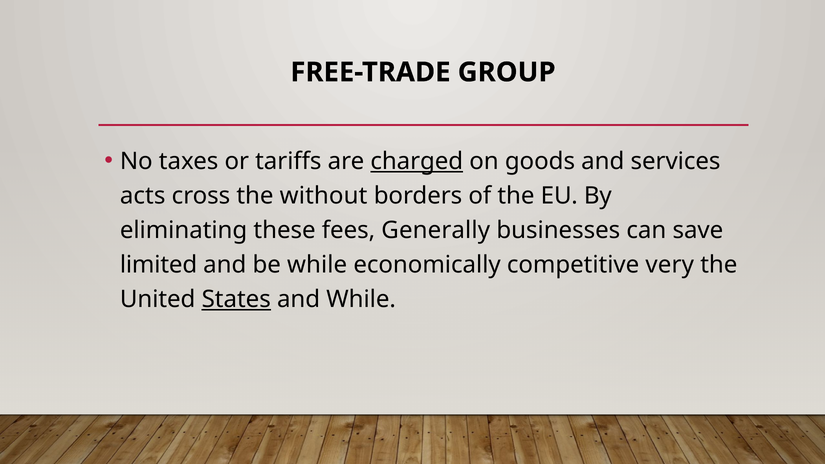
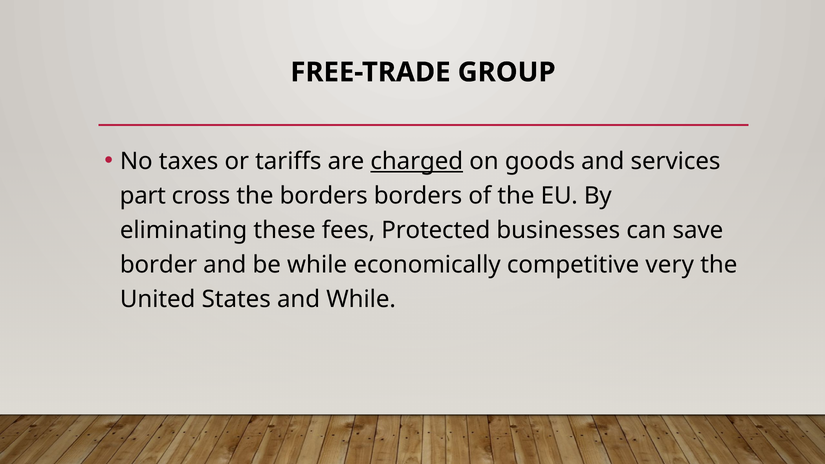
acts: acts -> part
the without: without -> borders
Generally: Generally -> Protected
limited: limited -> border
States underline: present -> none
